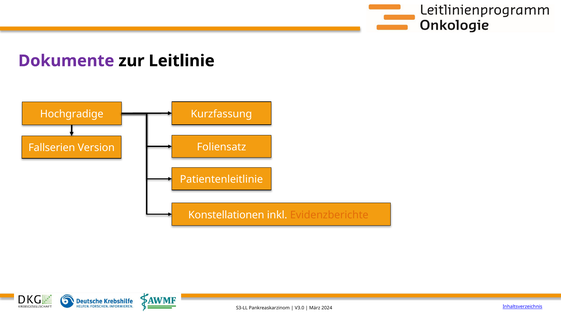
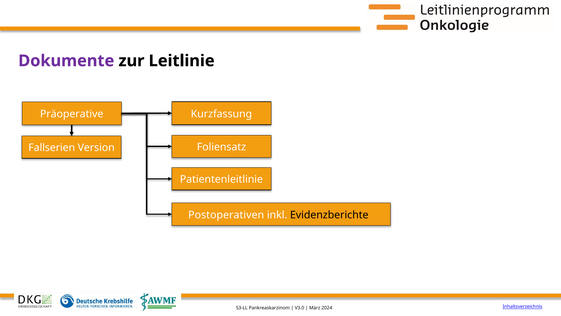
Hochgradige: Hochgradige -> Präoperative
Konstellationen: Konstellationen -> Postoperativen
Evidenzberichte colour: orange -> black
